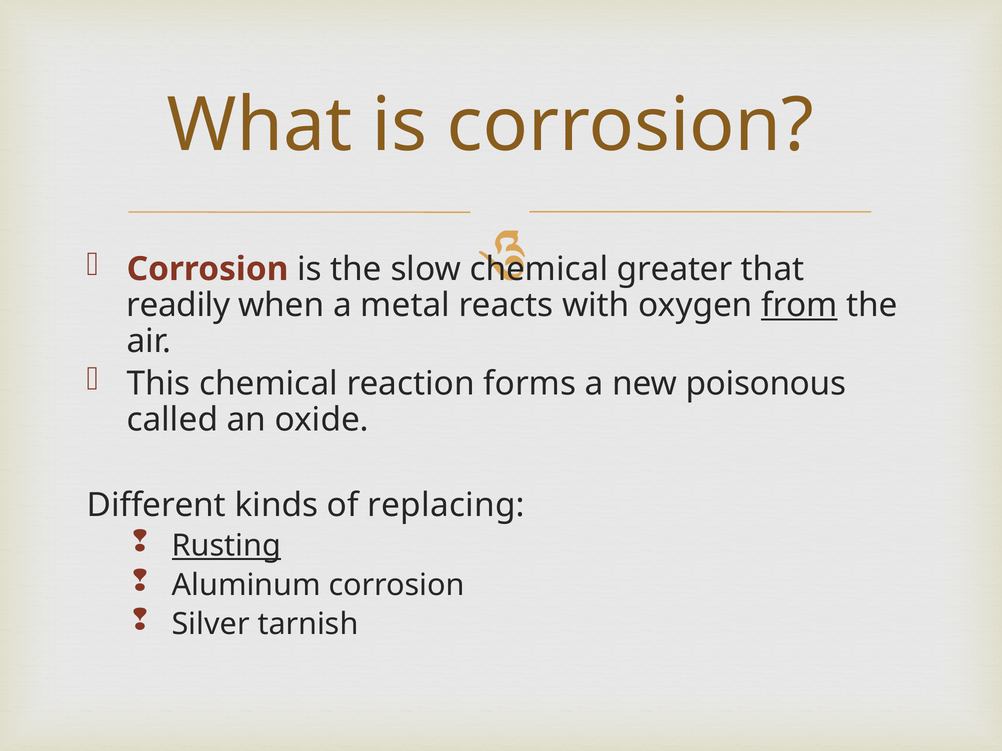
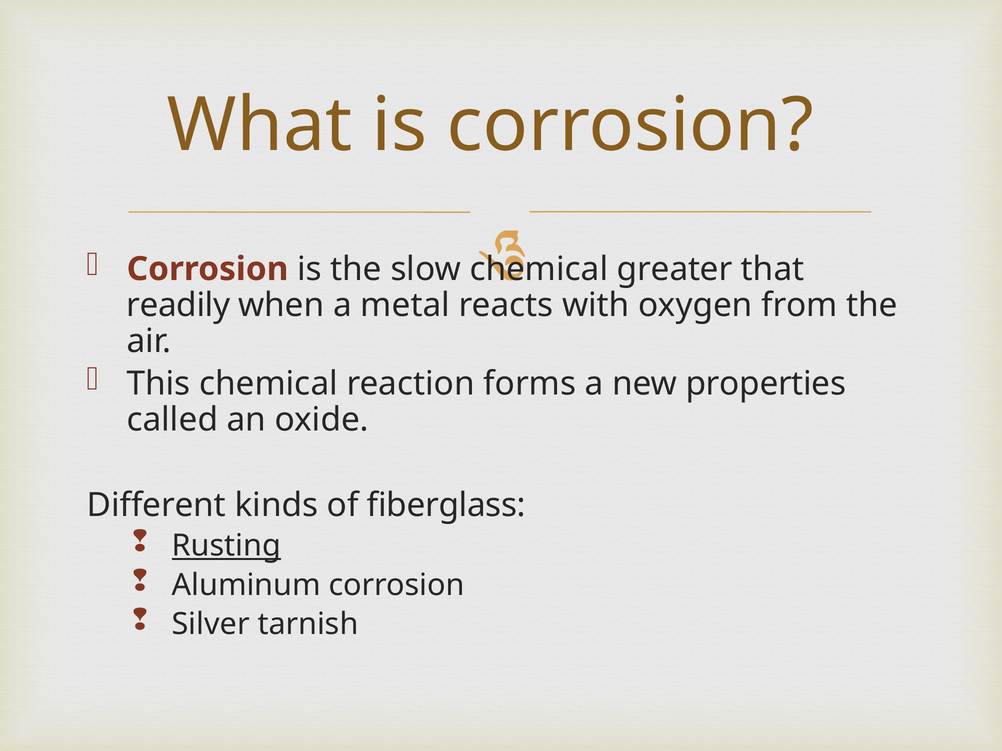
from underline: present -> none
poisonous: poisonous -> properties
replacing: replacing -> fiberglass
